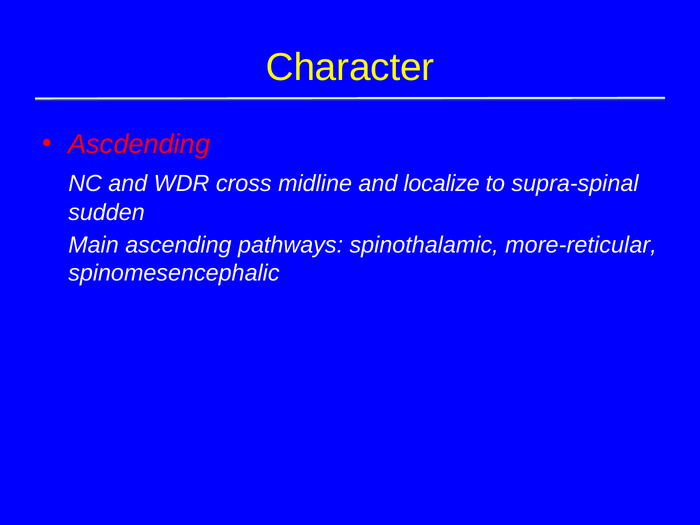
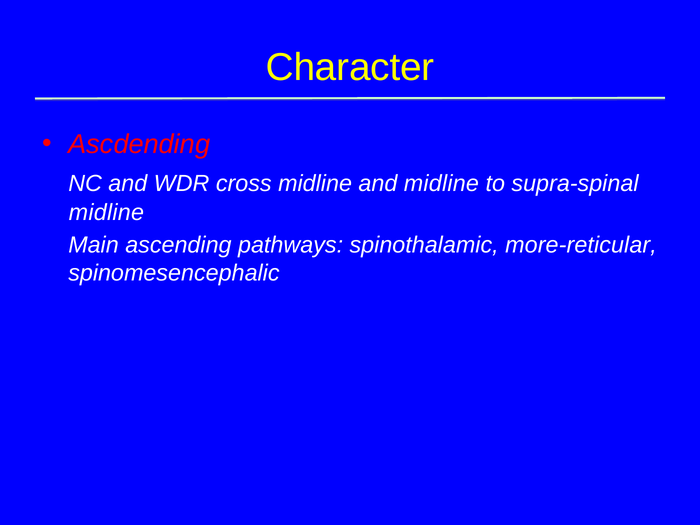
and localize: localize -> midline
sudden at (106, 212): sudden -> midline
